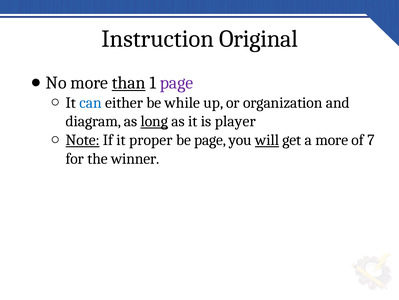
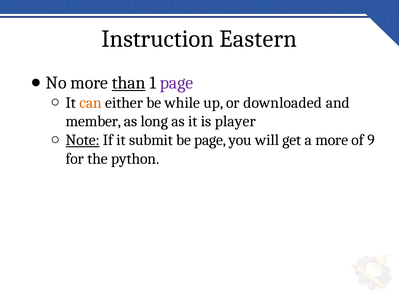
Original: Original -> Eastern
can colour: blue -> orange
organization: organization -> downloaded
diagram: diagram -> member
long underline: present -> none
proper: proper -> submit
will underline: present -> none
7: 7 -> 9
winner: winner -> python
